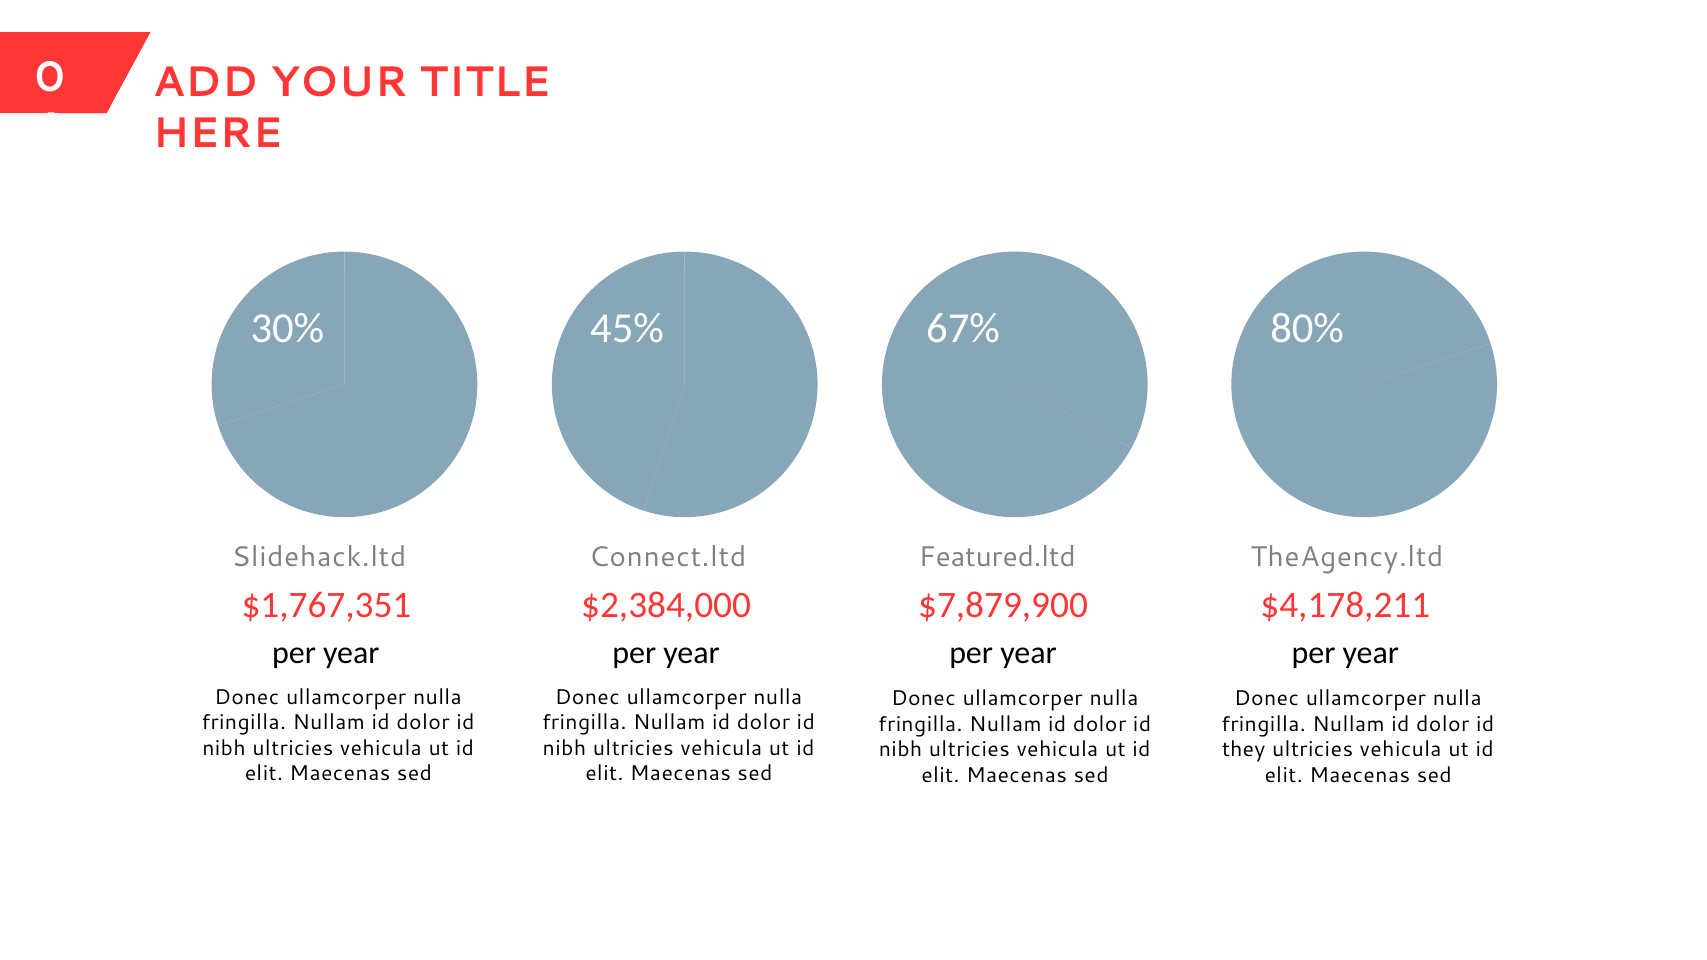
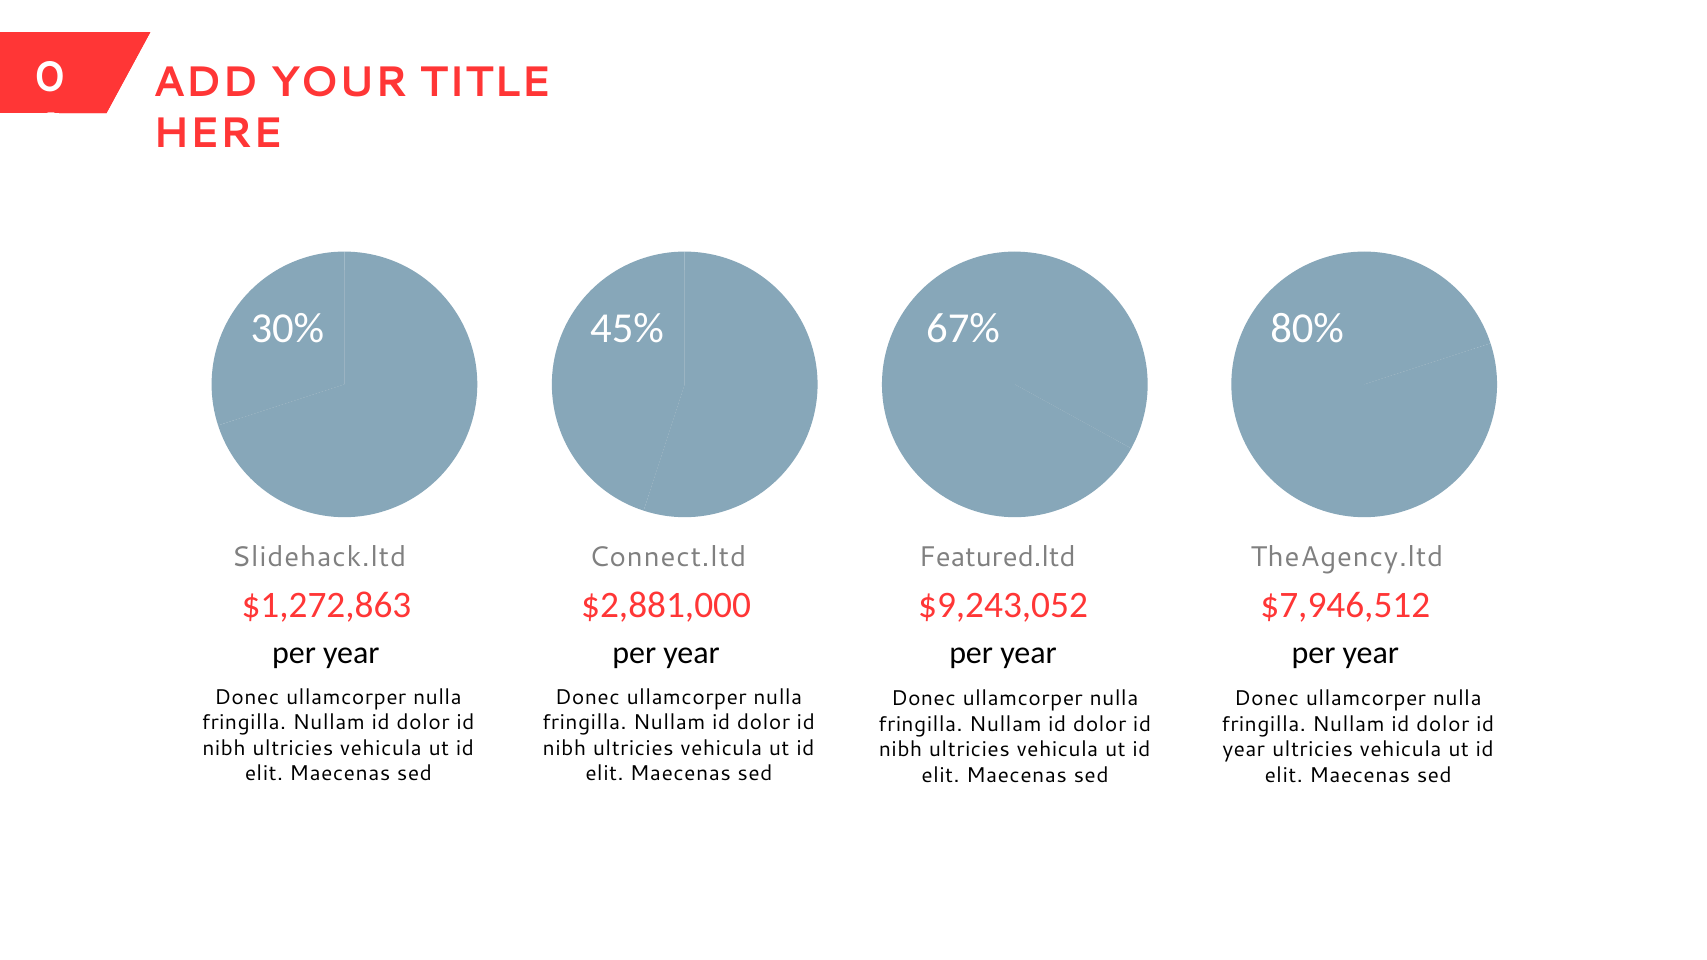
$1,767,351: $1,767,351 -> $1,272,863
$2,384,000: $2,384,000 -> $2,881,000
$7,879,900: $7,879,900 -> $9,243,052
$4,178,211: $4,178,211 -> $7,946,512
they at (1244, 750): they -> year
